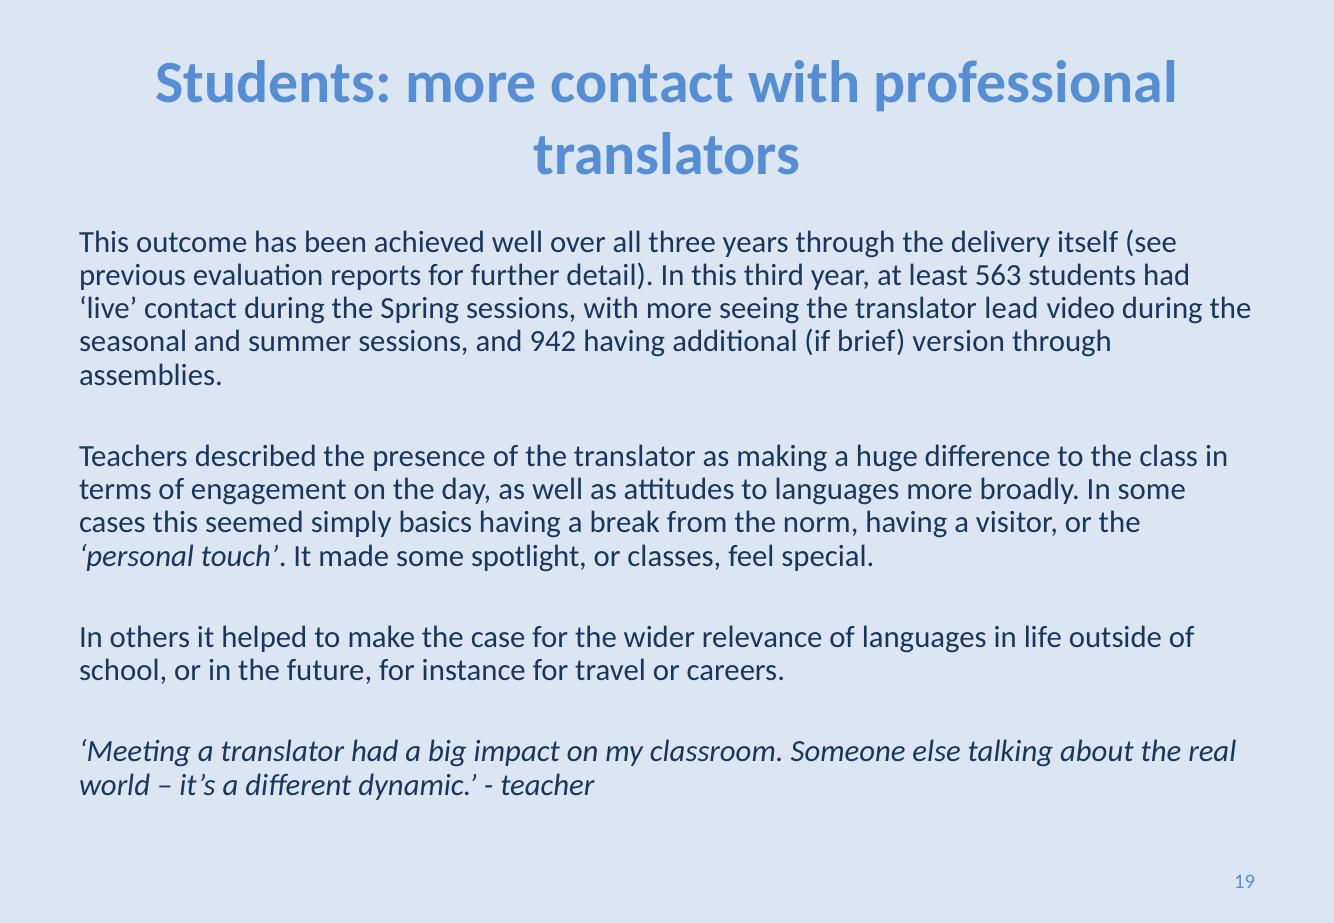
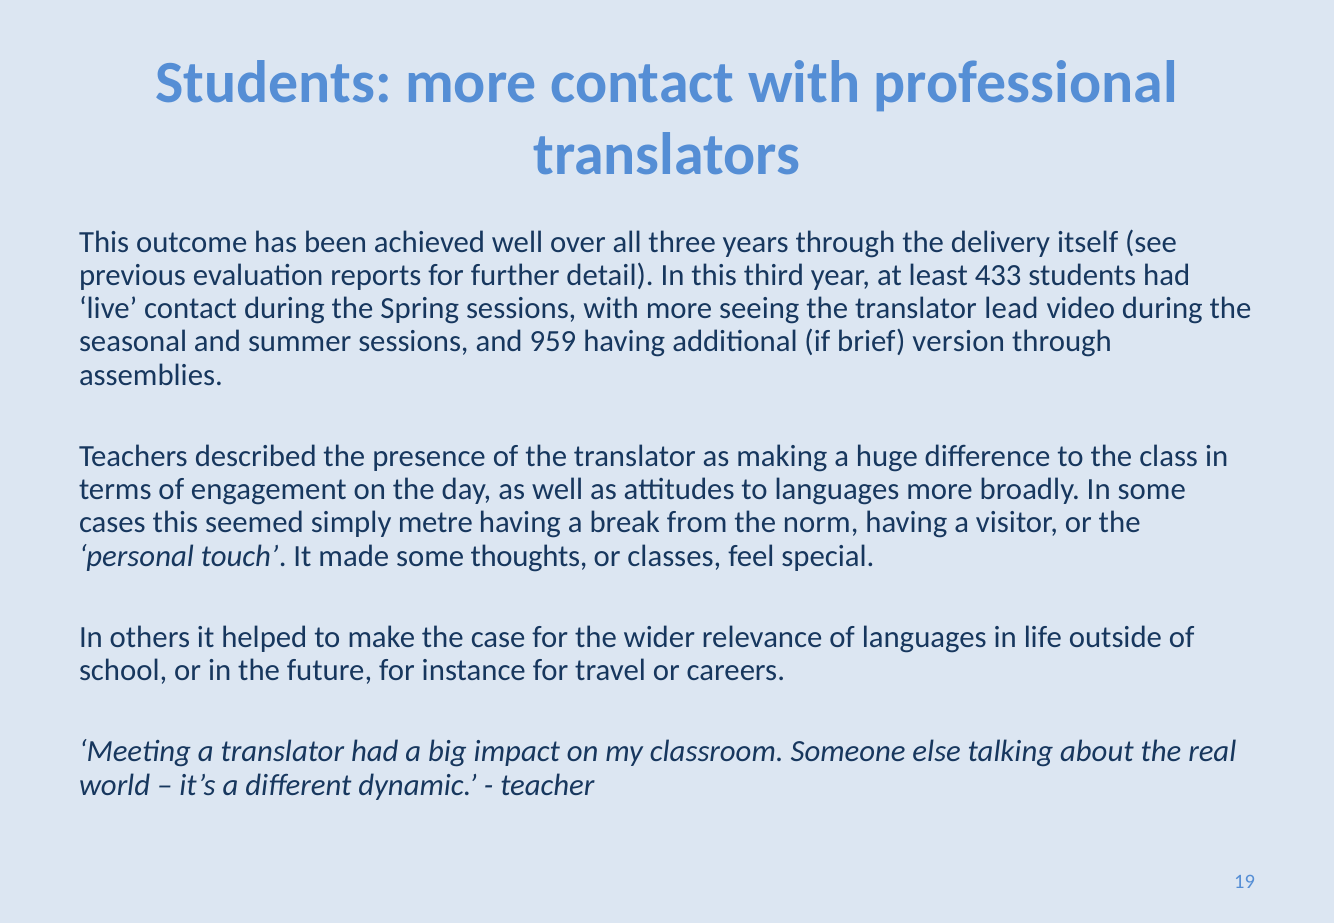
563: 563 -> 433
942: 942 -> 959
basics: basics -> metre
spotlight: spotlight -> thoughts
